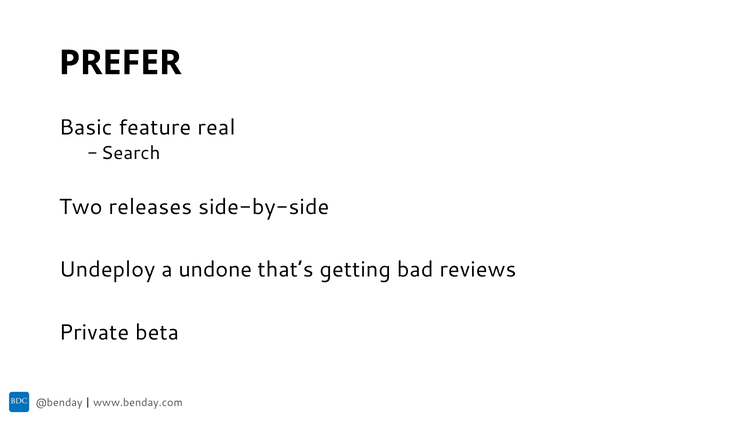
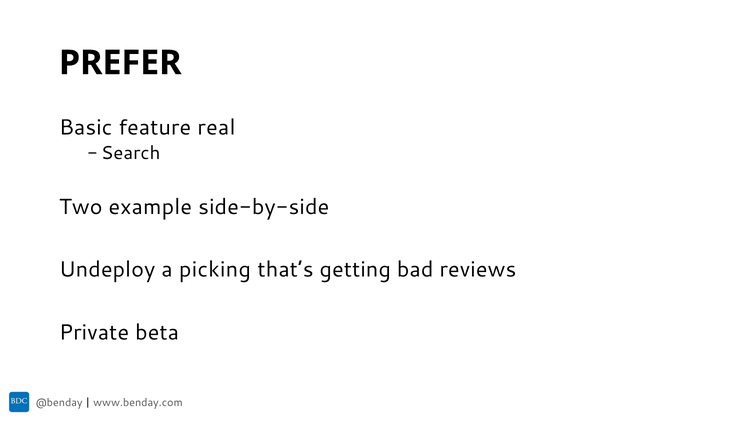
releases: releases -> example
undone: undone -> picking
